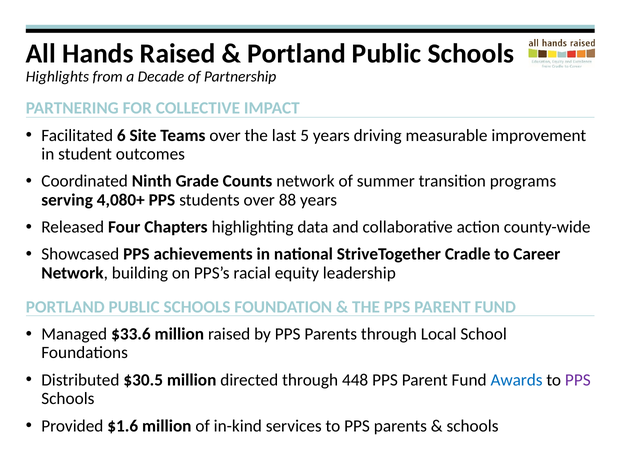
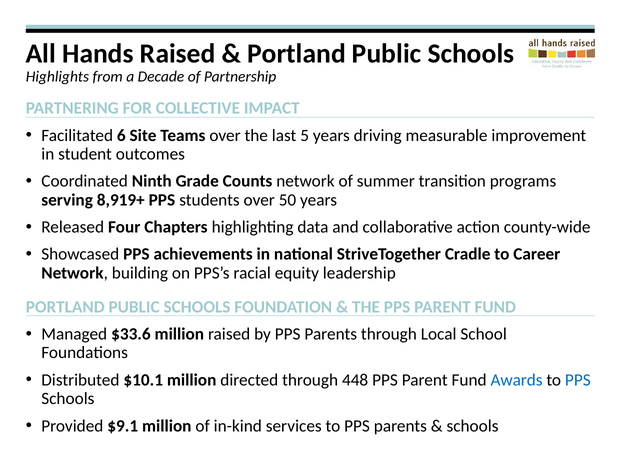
4,080+: 4,080+ -> 8,919+
88: 88 -> 50
$30.5: $30.5 -> $10.1
PPS at (578, 380) colour: purple -> blue
$1.6: $1.6 -> $9.1
